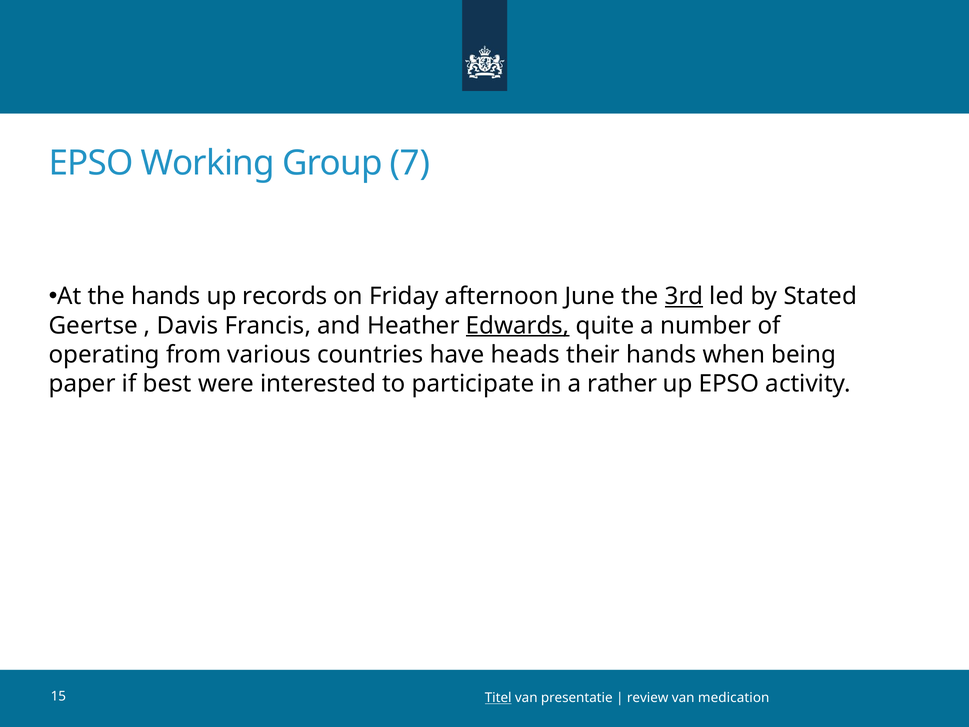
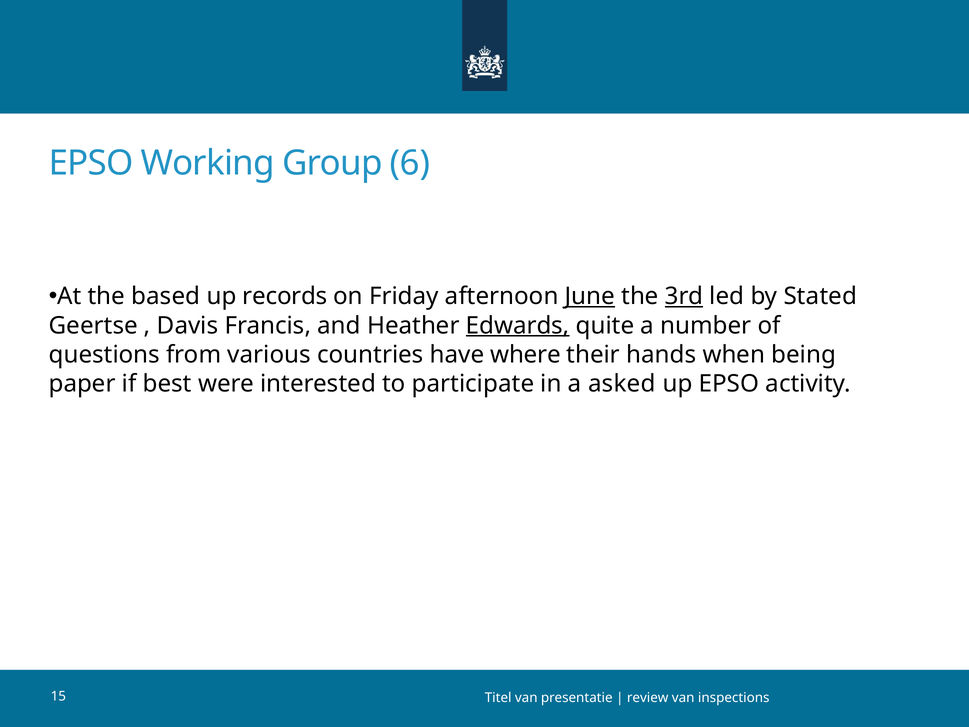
7: 7 -> 6
the hands: hands -> based
June underline: none -> present
operating: operating -> questions
heads: heads -> where
rather: rather -> asked
Titel underline: present -> none
medication: medication -> inspections
